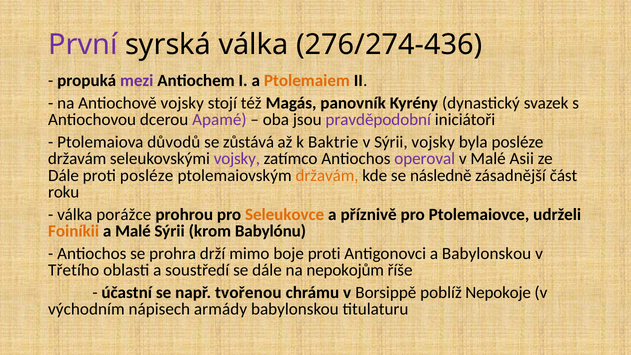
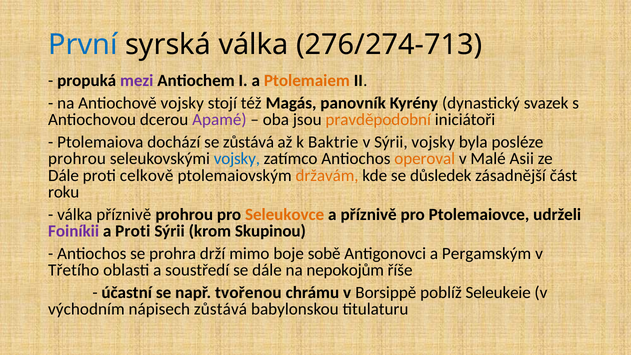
První colour: purple -> blue
276/274-436: 276/274-436 -> 276/274-713
pravděpodobní colour: purple -> orange
důvodů: důvodů -> dochází
državám at (77, 159): državám -> prohrou
vojsky at (237, 159) colour: purple -> blue
operoval colour: purple -> orange
proti posléze: posléze -> celkově
následně: následně -> důsledek
válka porážce: porážce -> příznivě
Foiníkii colour: orange -> purple
a Malé: Malé -> Proti
Babylónu: Babylónu -> Skupinou
boje proti: proti -> sobě
a Babylonskou: Babylonskou -> Pergamským
Nepokoje: Nepokoje -> Seleukeie
nápisech armády: armády -> zůstává
